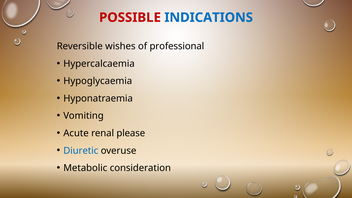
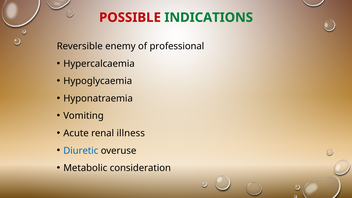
INDICATIONS colour: blue -> green
wishes: wishes -> enemy
please: please -> illness
